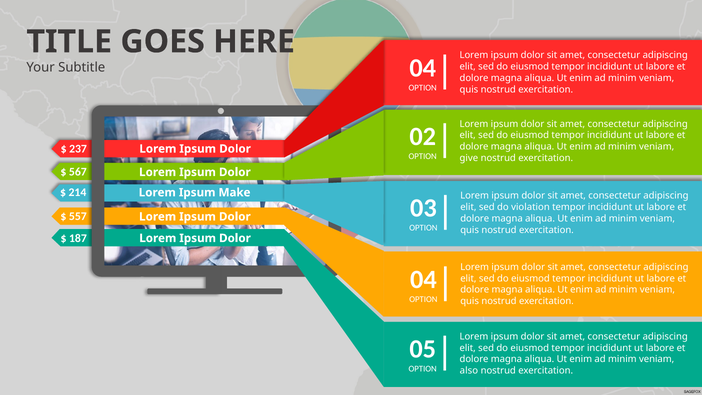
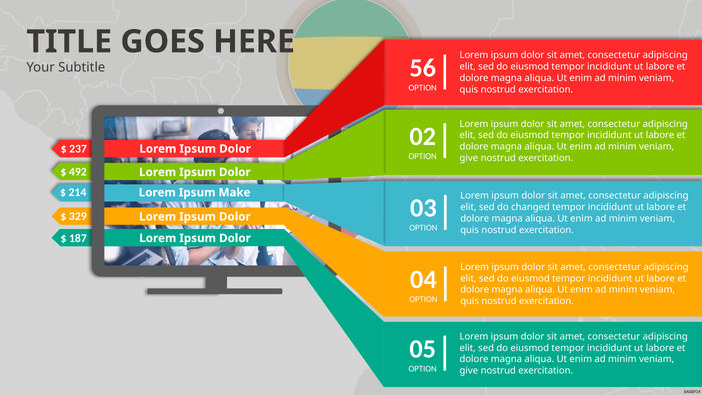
04 at (423, 68): 04 -> 56
567: 567 -> 492
violation: violation -> changed
557: 557 -> 329
also at (469, 371): also -> give
